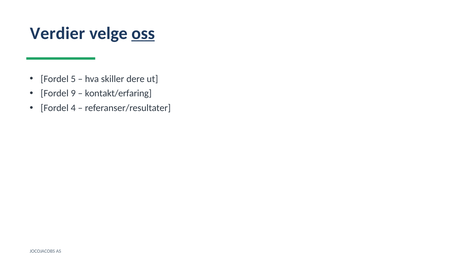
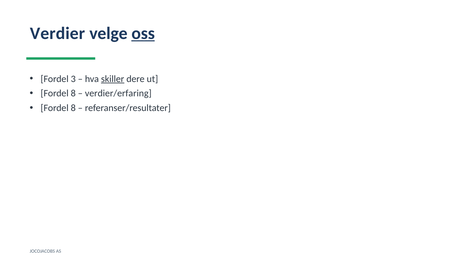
5: 5 -> 3
skiller underline: none -> present
9 at (73, 94): 9 -> 8
kontakt/erfaring: kontakt/erfaring -> verdier/erfaring
4 at (73, 108): 4 -> 8
